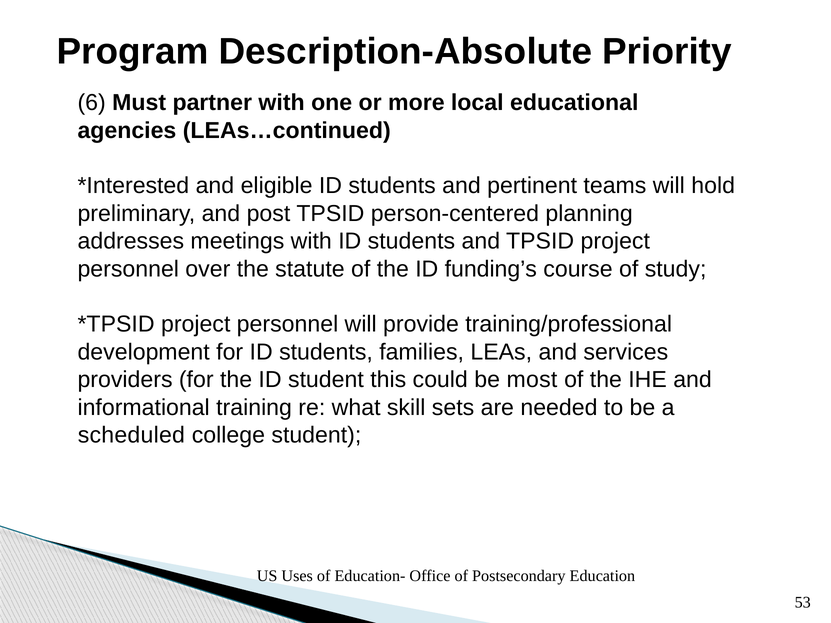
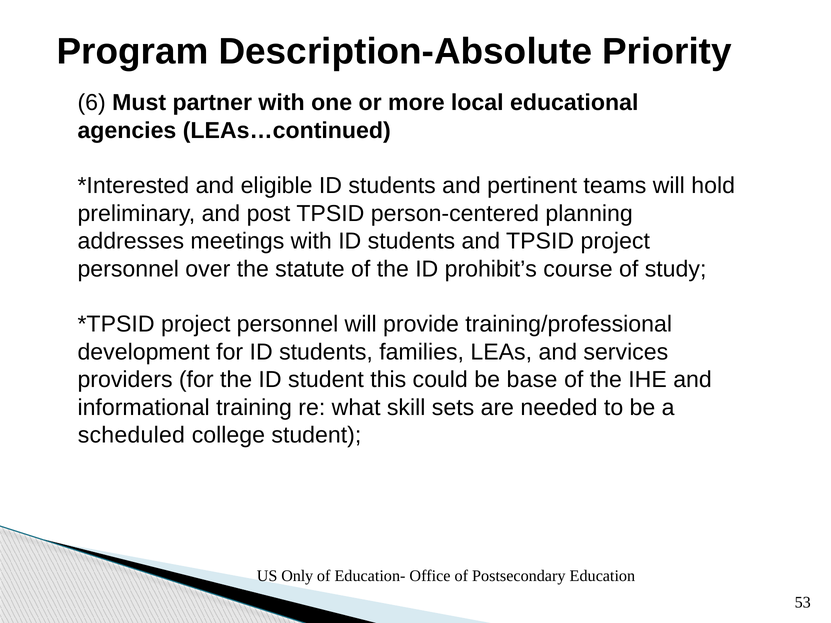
funding’s: funding’s -> prohibit’s
most: most -> base
Uses: Uses -> Only
